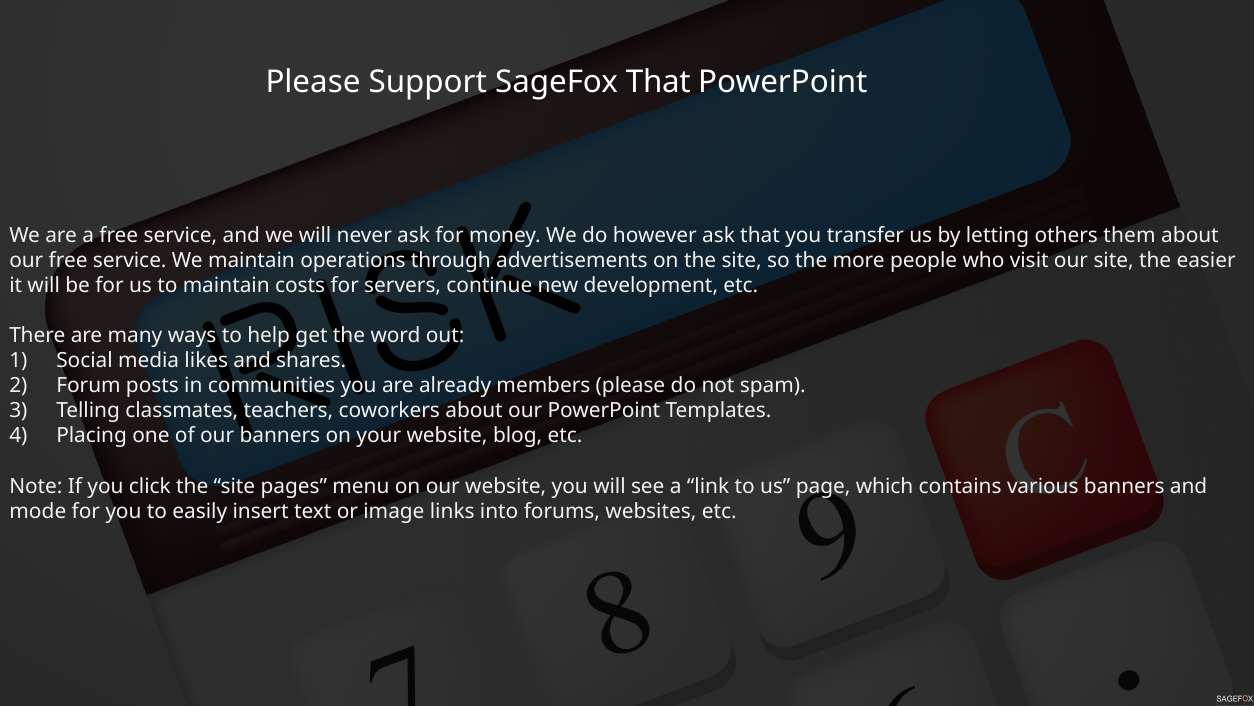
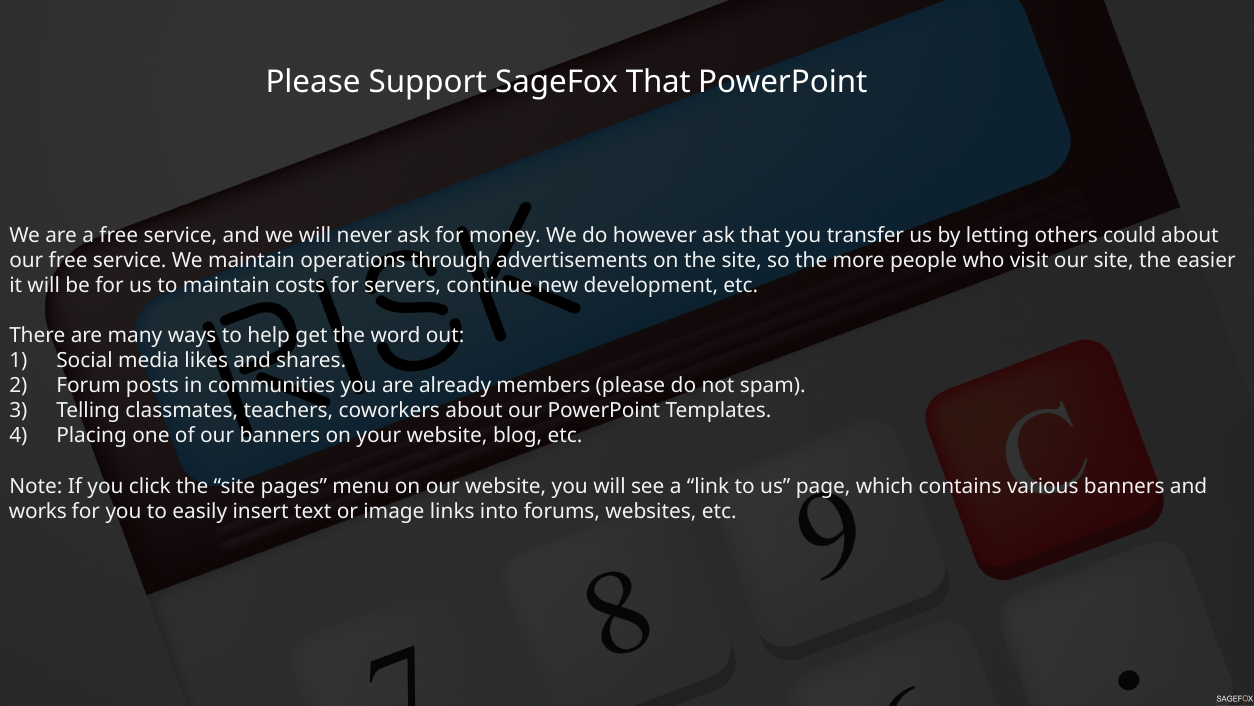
them: them -> could
mode: mode -> works
